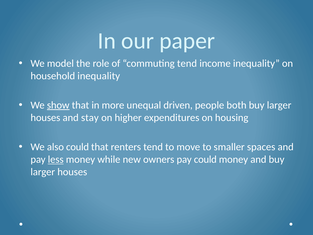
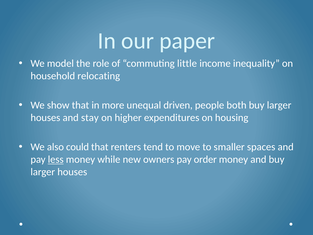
commuting tend: tend -> little
household inequality: inequality -> relocating
show underline: present -> none
pay could: could -> order
